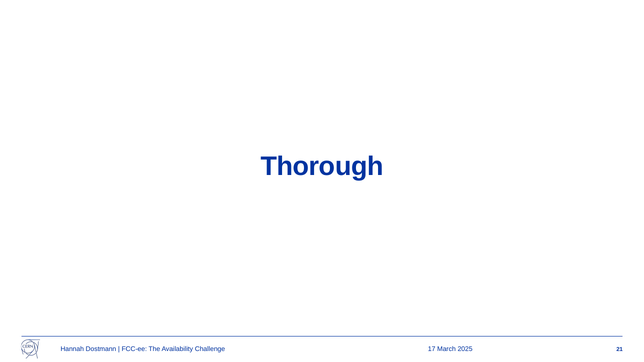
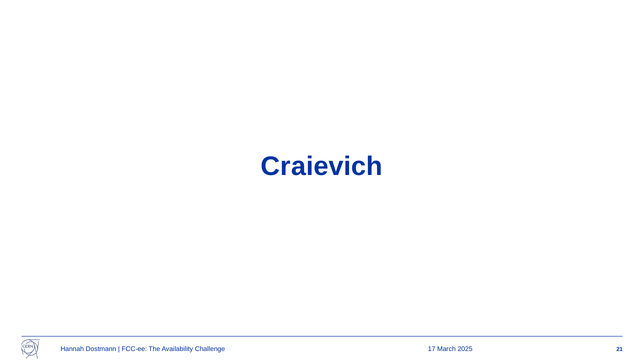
Thorough: Thorough -> Craievich
